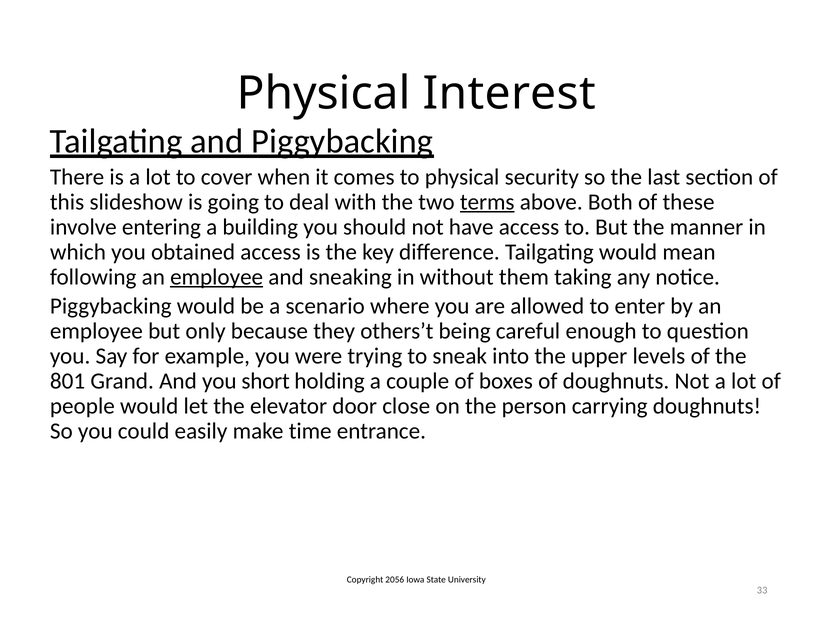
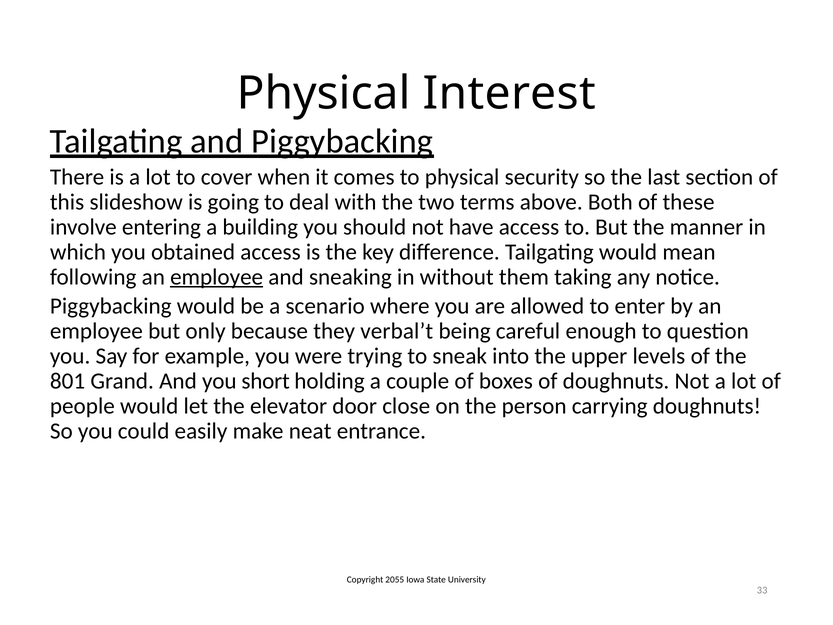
terms underline: present -> none
others’t: others’t -> verbal’t
time: time -> neat
2056: 2056 -> 2055
